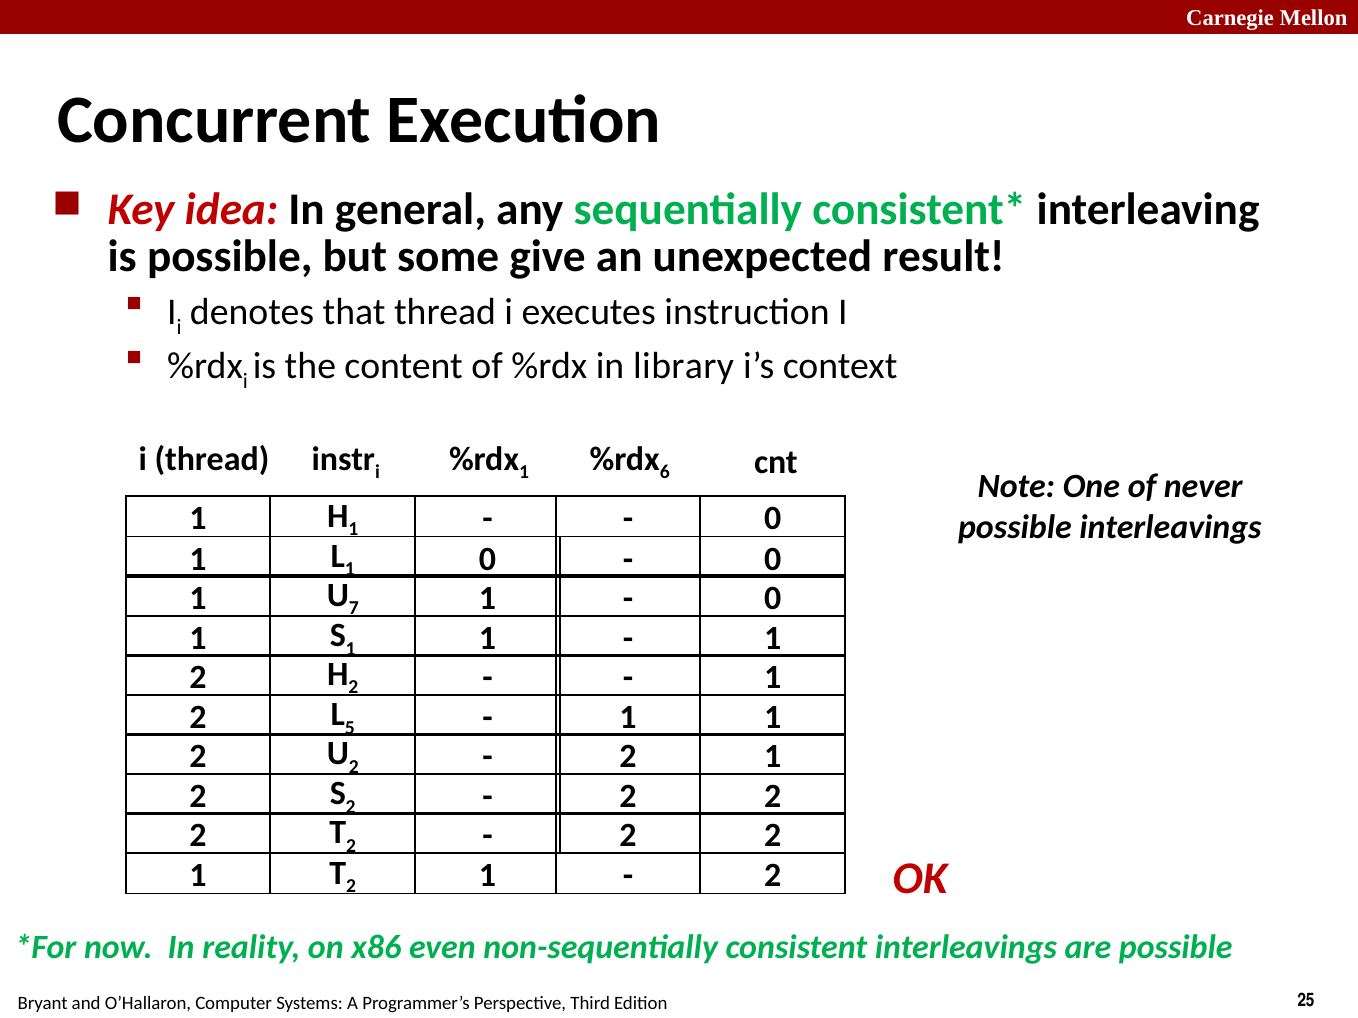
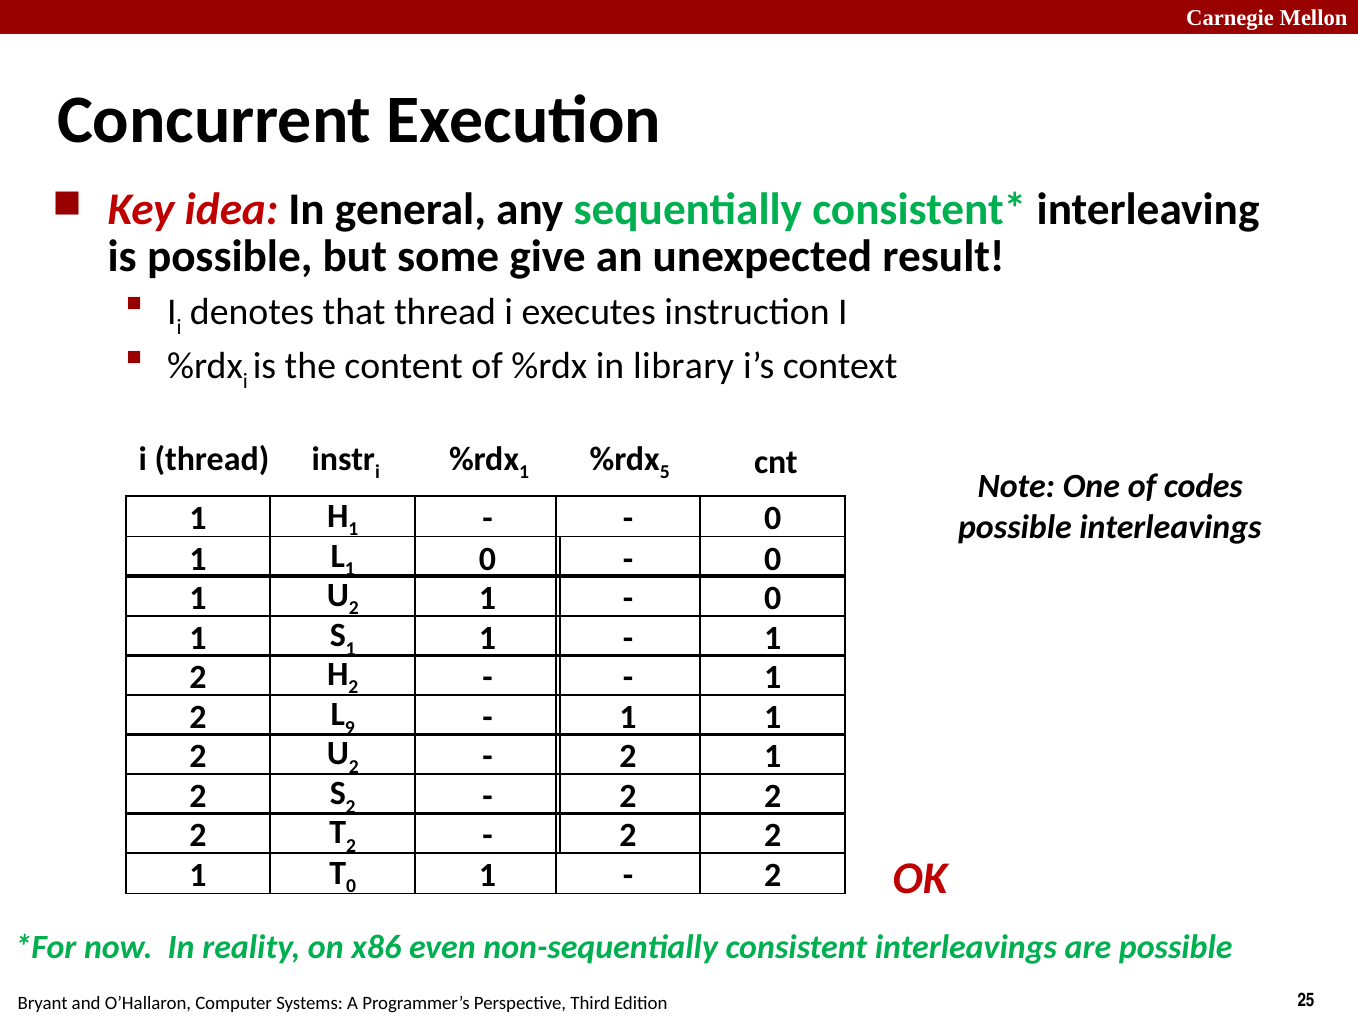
6: 6 -> 5
never: never -> codes
7 at (354, 609): 7 -> 2
5: 5 -> 9
2 at (351, 887): 2 -> 0
